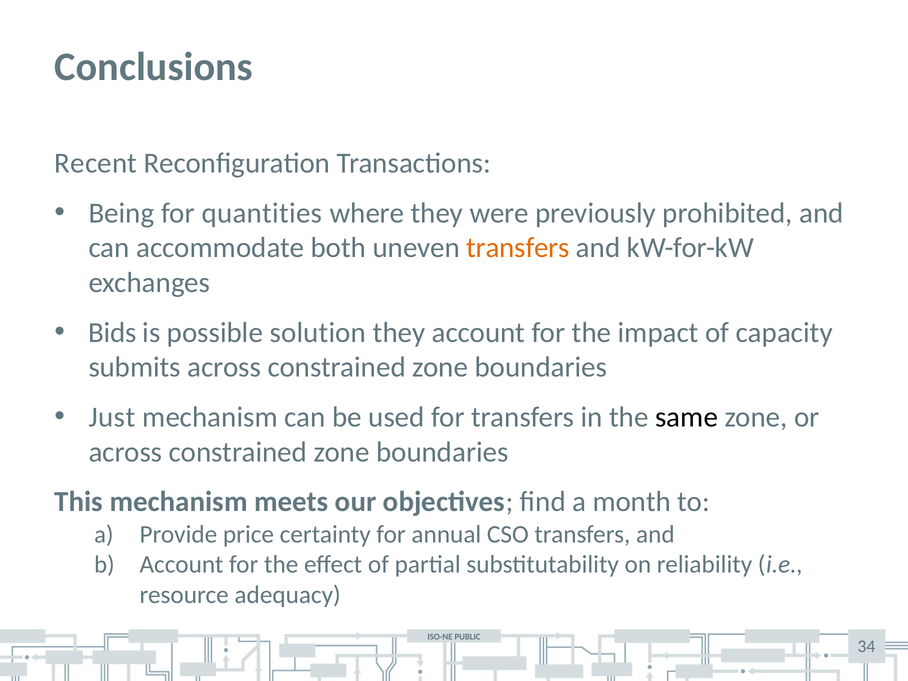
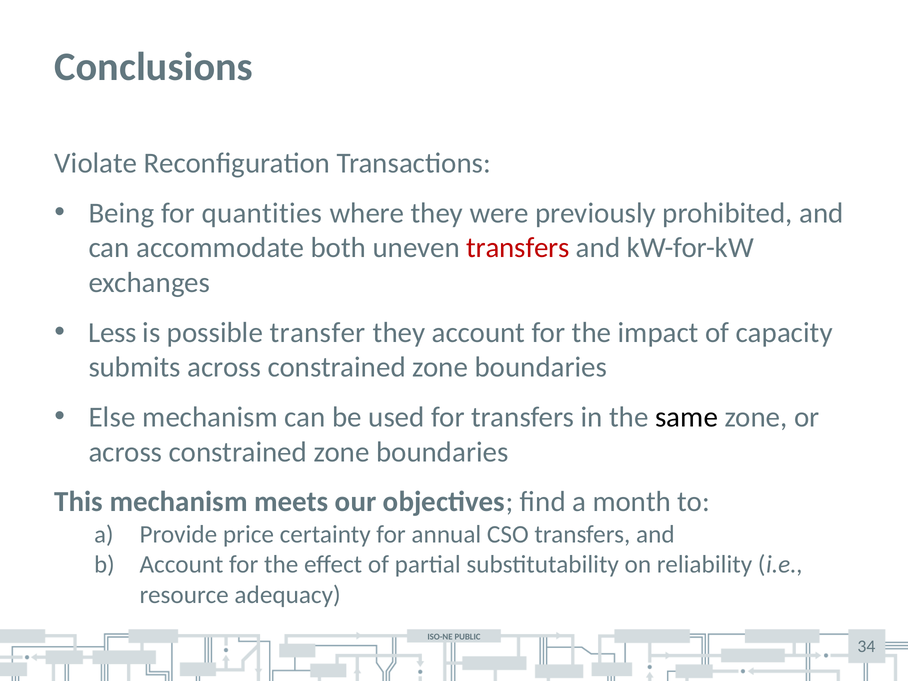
Recent: Recent -> Violate
transfers at (518, 248) colour: orange -> red
Bids: Bids -> Less
solution: solution -> transfer
Just: Just -> Else
